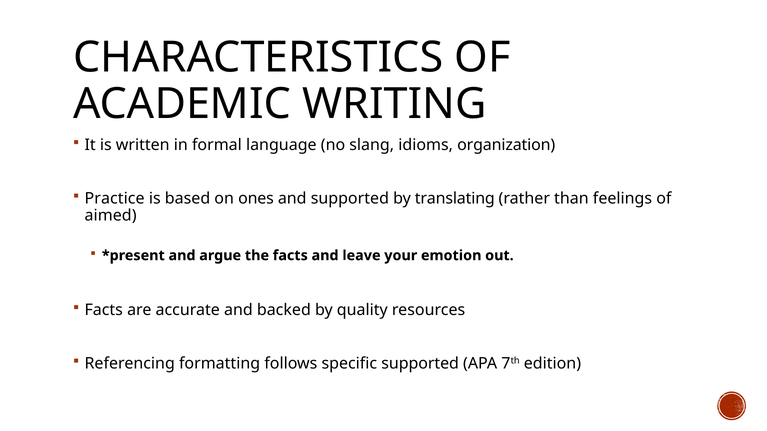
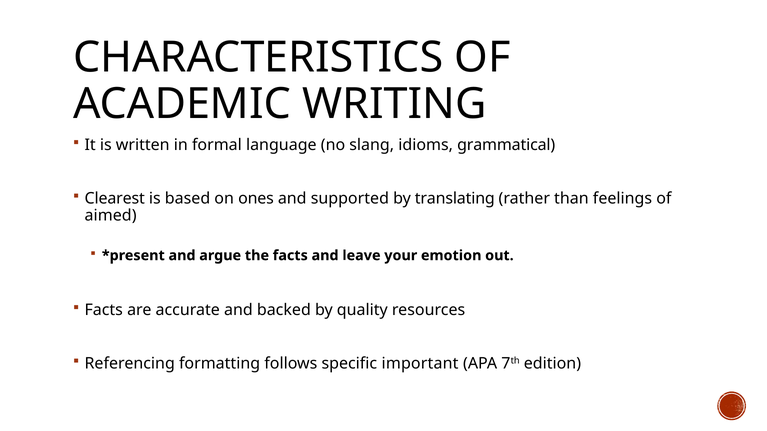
organization: organization -> grammatical
Practice: Practice -> Clearest
specific supported: supported -> important
